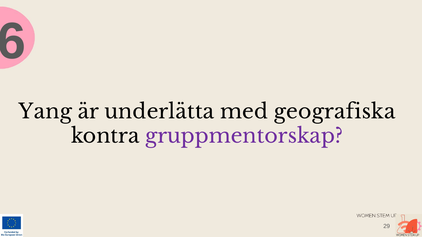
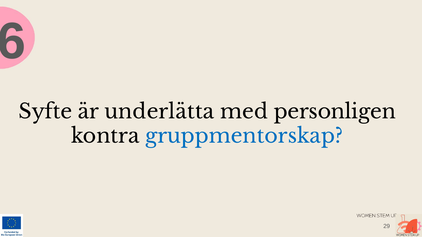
Yang: Yang -> Syfte
geografiska: geografiska -> personligen
gruppmentorskap colour: purple -> blue
